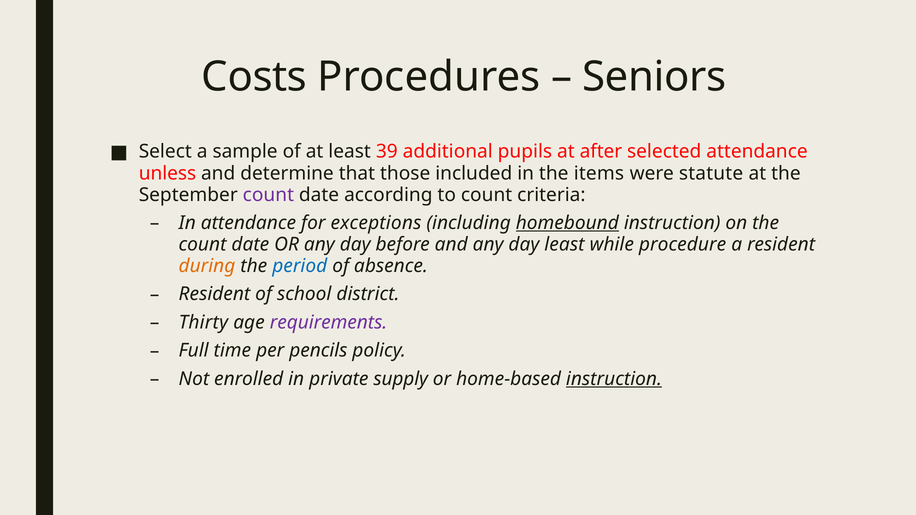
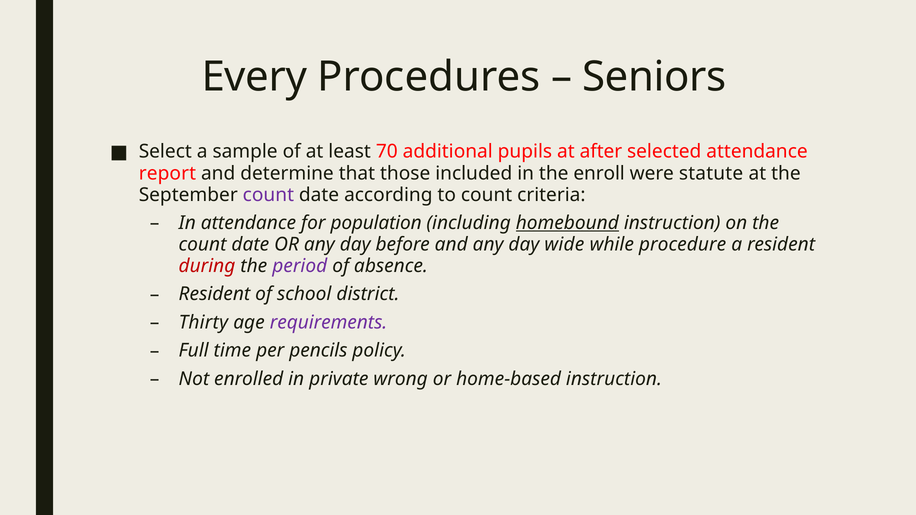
Costs: Costs -> Every
39: 39 -> 70
unless: unless -> report
items: items -> enroll
exceptions: exceptions -> population
day least: least -> wide
during colour: orange -> red
period colour: blue -> purple
supply: supply -> wrong
instruction at (614, 379) underline: present -> none
